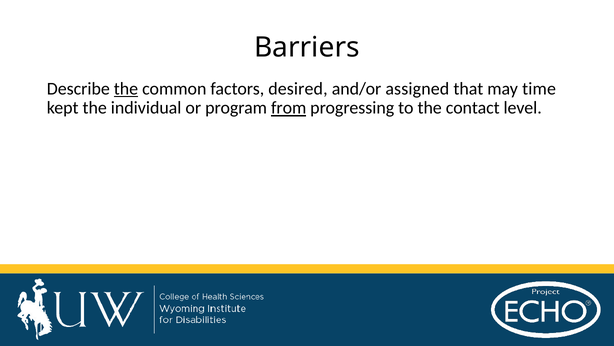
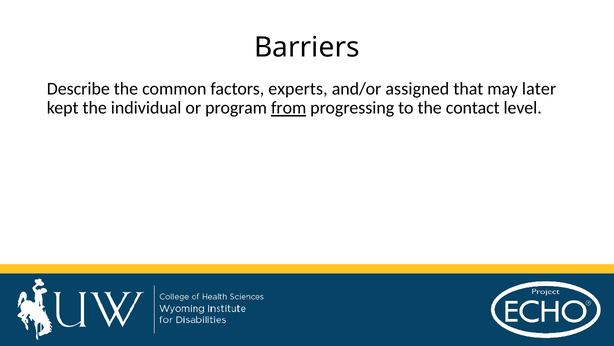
the at (126, 88) underline: present -> none
desired: desired -> experts
time: time -> later
